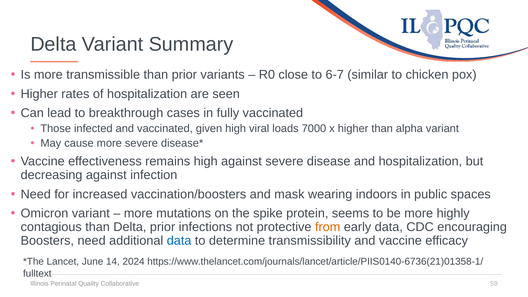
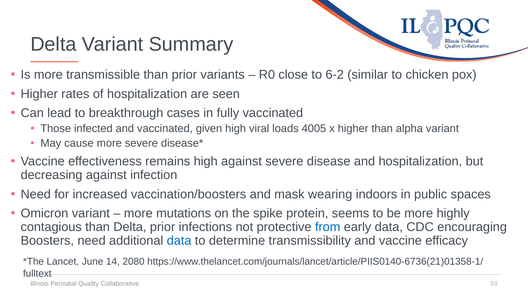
6-7: 6-7 -> 6-2
7000: 7000 -> 4005
from colour: orange -> blue
2024: 2024 -> 2080
